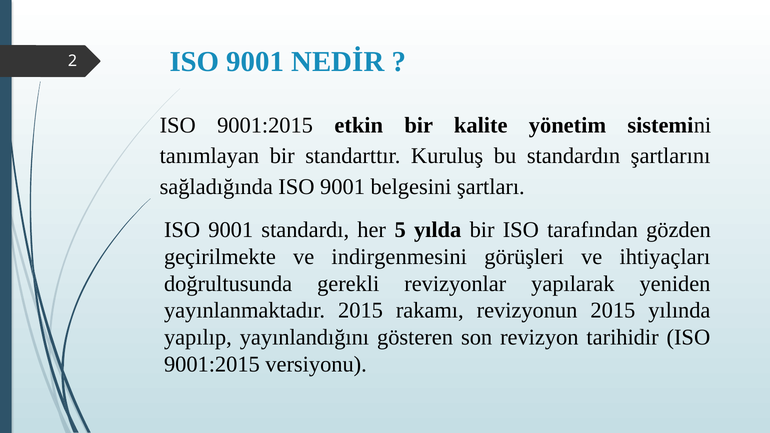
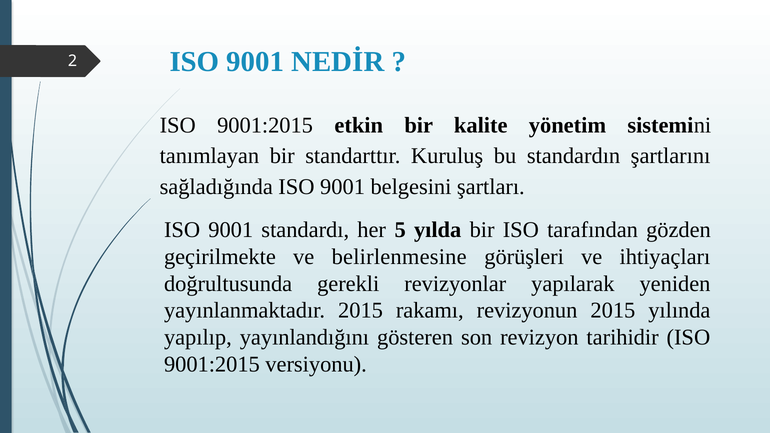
indirgenmesini: indirgenmesini -> belirlenmesine
